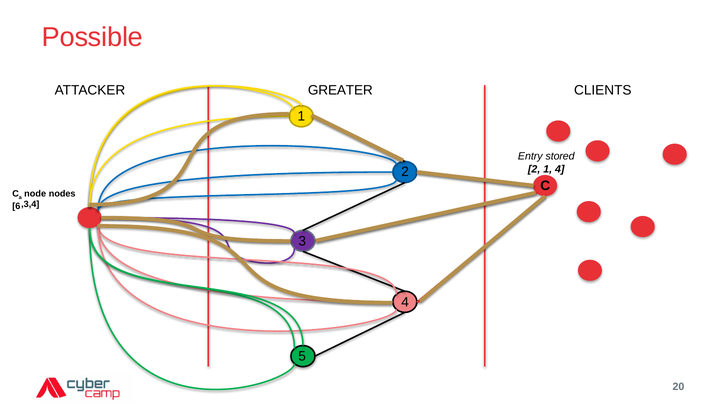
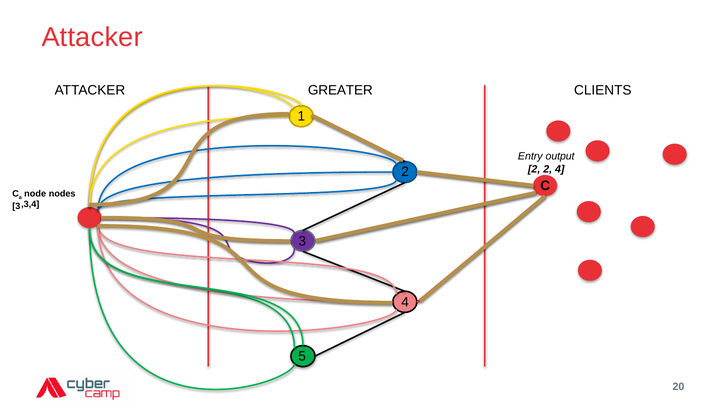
Possible at (92, 37): Possible -> Attacker
stored: stored -> output
1 at (548, 169): 1 -> 2
6 at (16, 206): 6 -> 3
